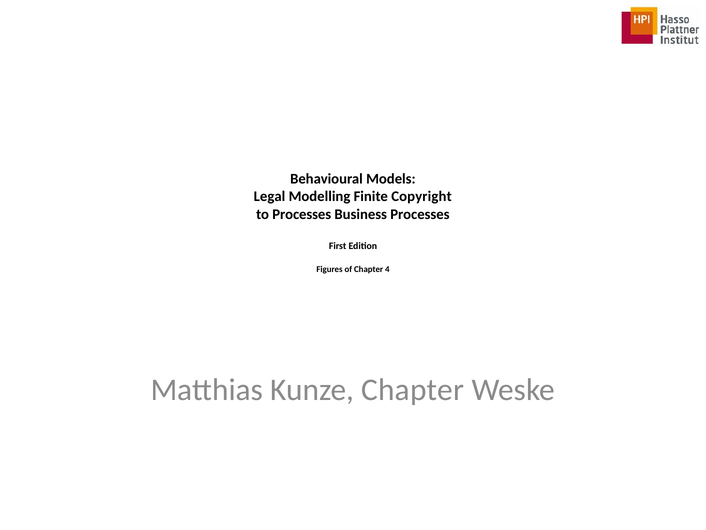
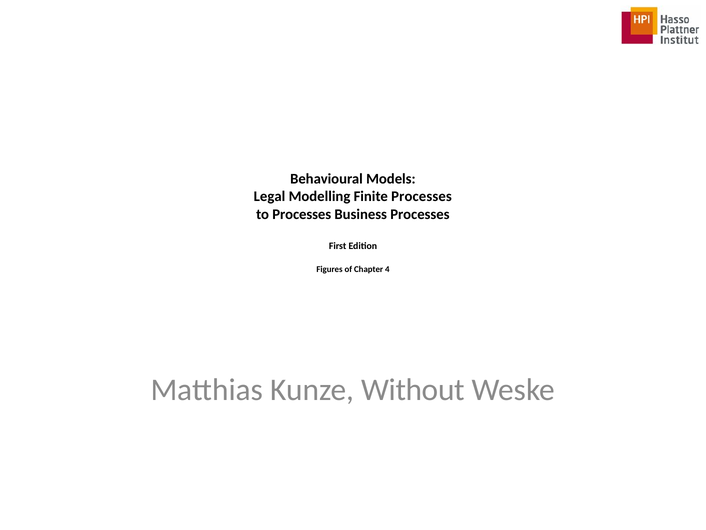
Finite Copyright: Copyright -> Processes
Kunze Chapter: Chapter -> Without
